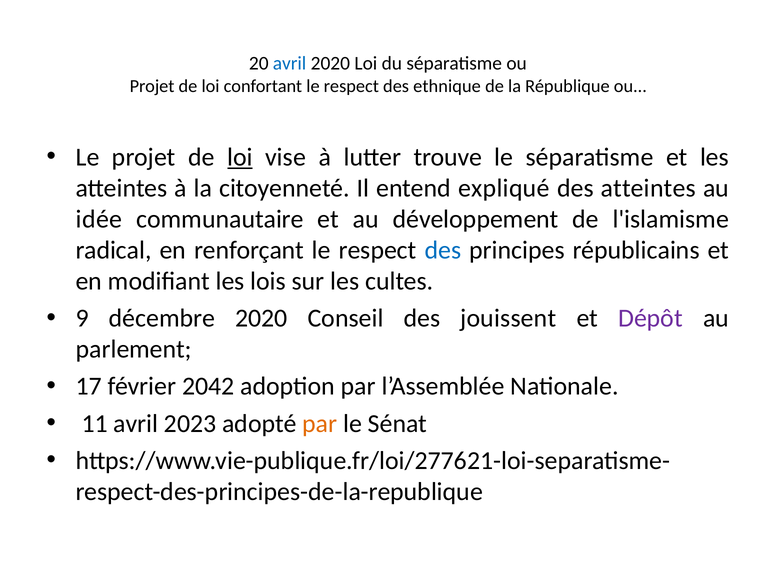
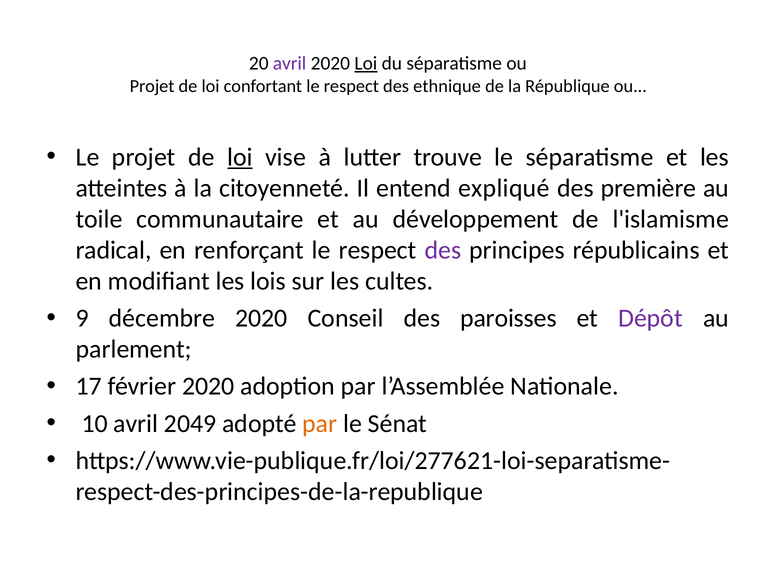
avril at (290, 63) colour: blue -> purple
Loi at (366, 63) underline: none -> present
des atteintes: atteintes -> première
idée: idée -> toile
des at (443, 250) colour: blue -> purple
jouissent: jouissent -> paroisses
février 2042: 2042 -> 2020
11: 11 -> 10
2023: 2023 -> 2049
